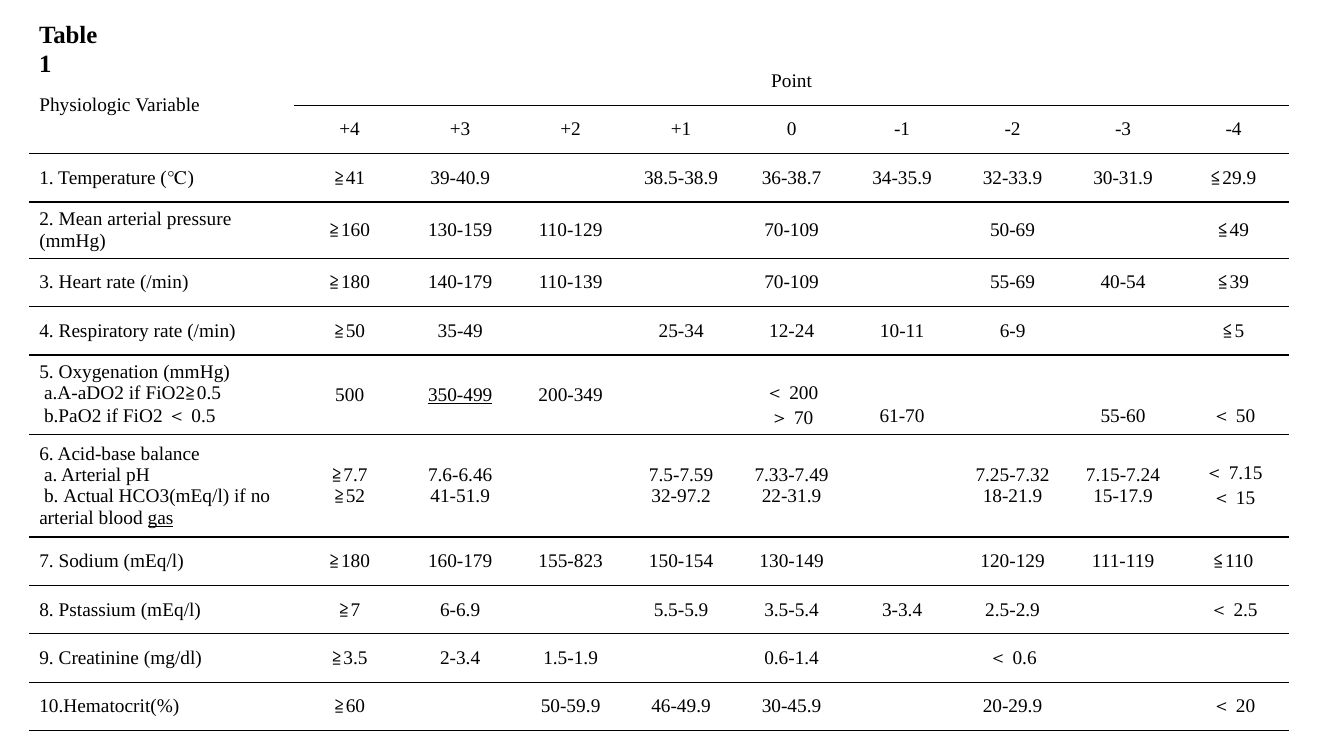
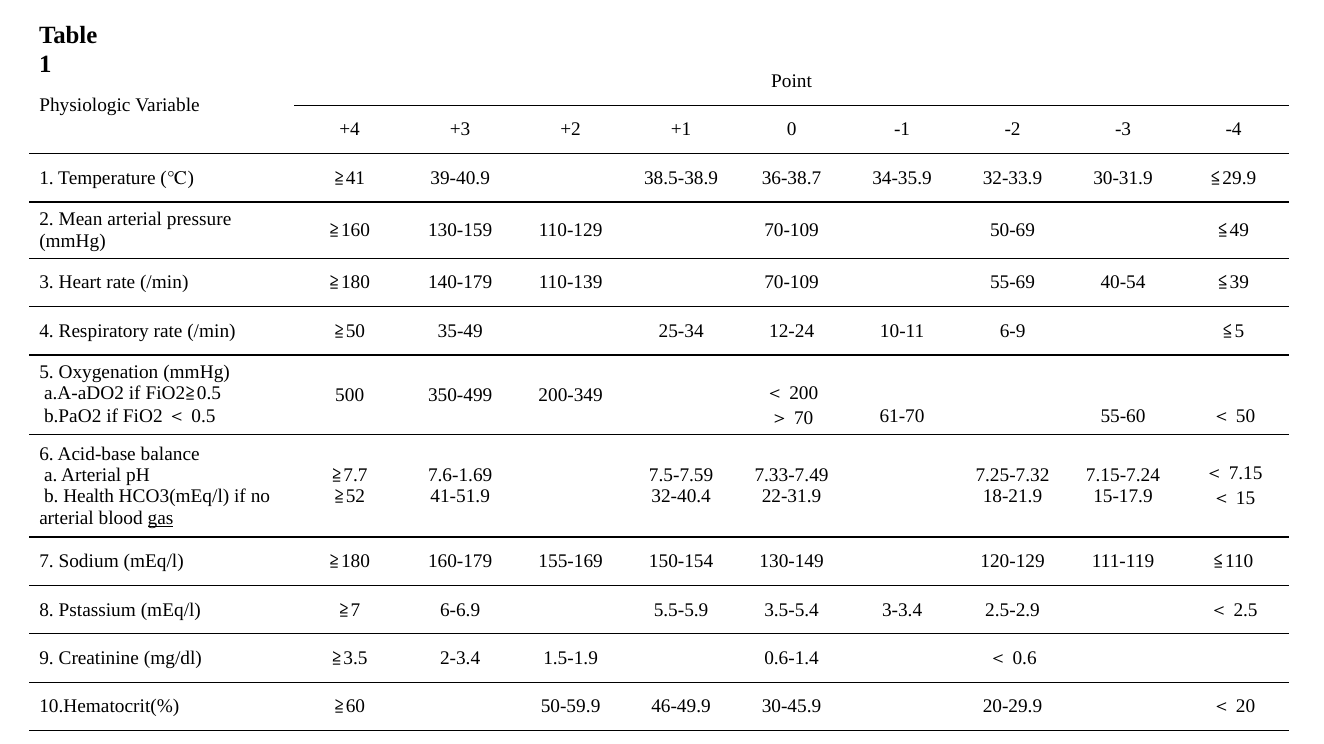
350-499 underline: present -> none
7.6-6.46: 7.6-6.46 -> 7.6-1.69
Actual: Actual -> Health
32-97.2: 32-97.2 -> 32-40.4
155-823: 155-823 -> 155-169
